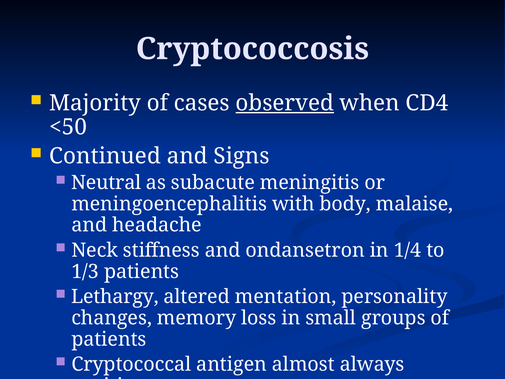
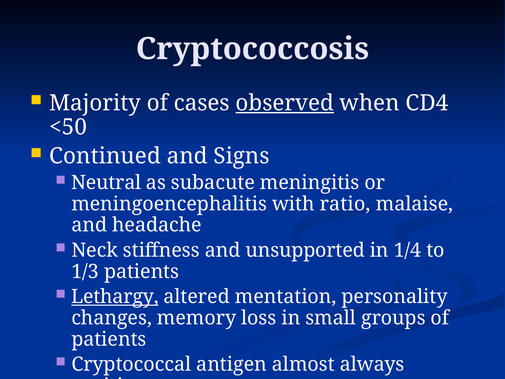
body: body -> ratio
ondansetron: ondansetron -> unsupported
Lethargy underline: none -> present
